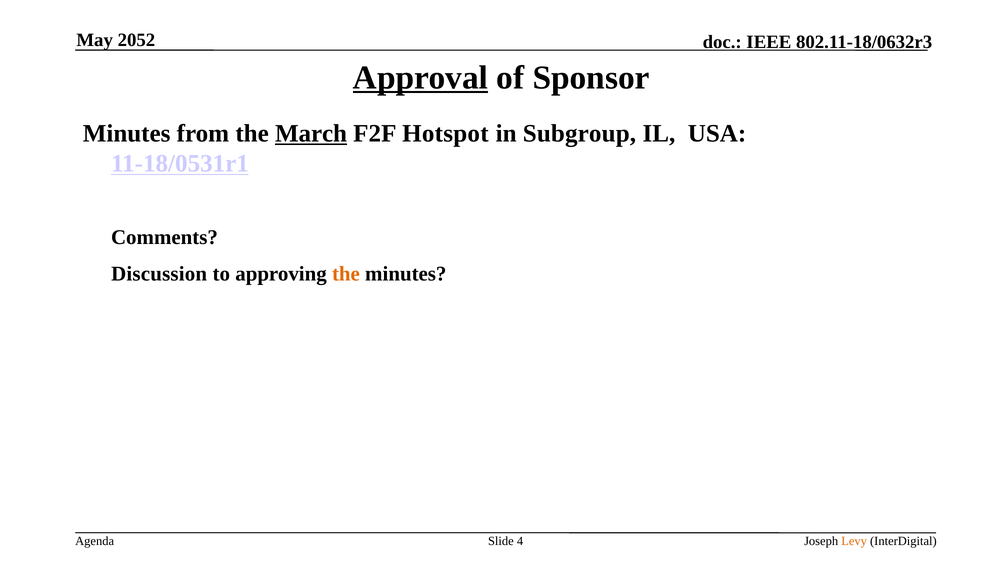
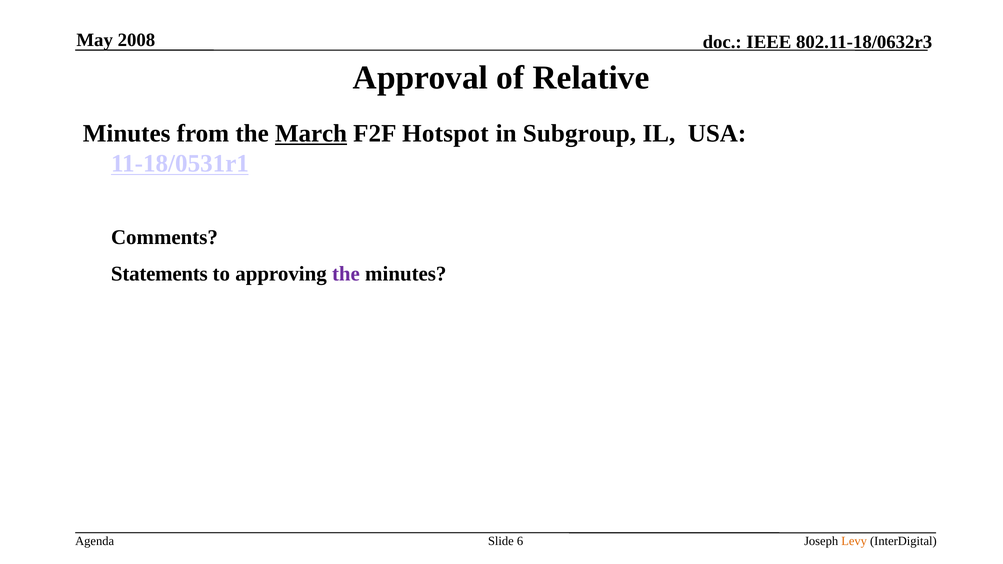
2052: 2052 -> 2008
Approval underline: present -> none
Sponsor: Sponsor -> Relative
Discussion: Discussion -> Statements
the at (346, 274) colour: orange -> purple
4: 4 -> 6
